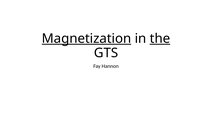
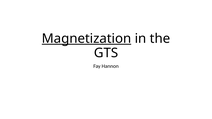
the underline: present -> none
